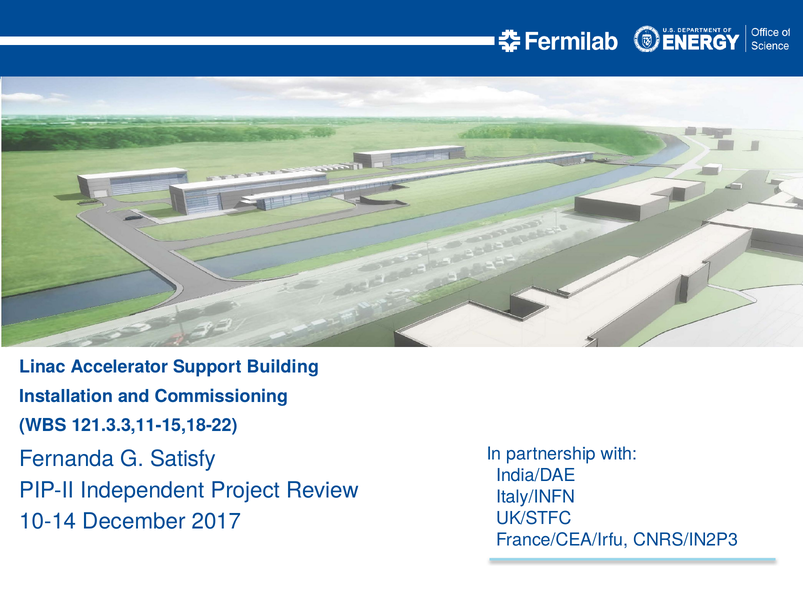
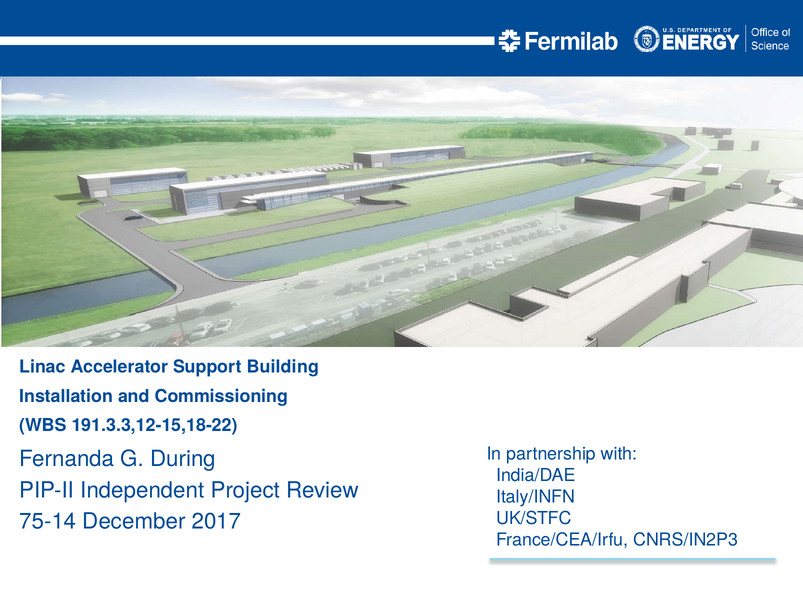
121.3.3,11-15,18-22: 121.3.3,11-15,18-22 -> 191.3.3,12-15,18-22
Satisfy: Satisfy -> During
10-14: 10-14 -> 75-14
